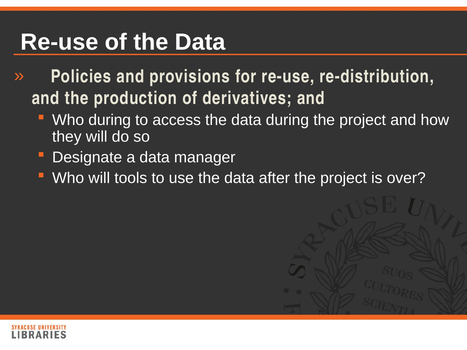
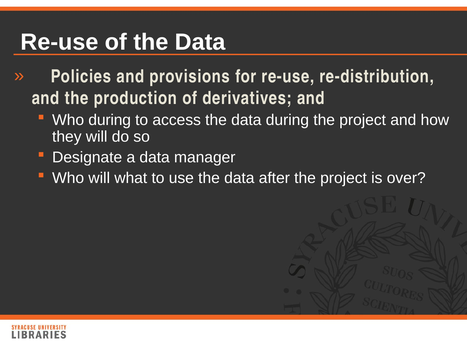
tools: tools -> what
